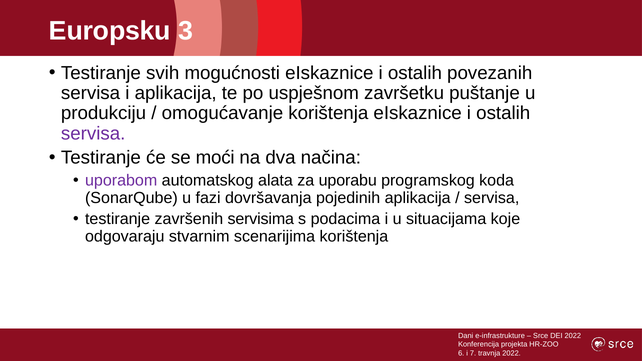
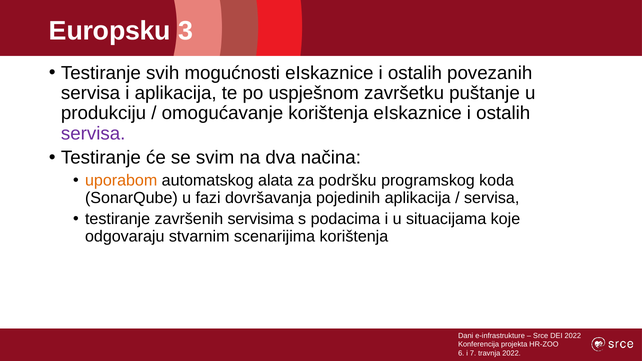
moći: moći -> svim
uporabom colour: purple -> orange
uporabu: uporabu -> podršku
